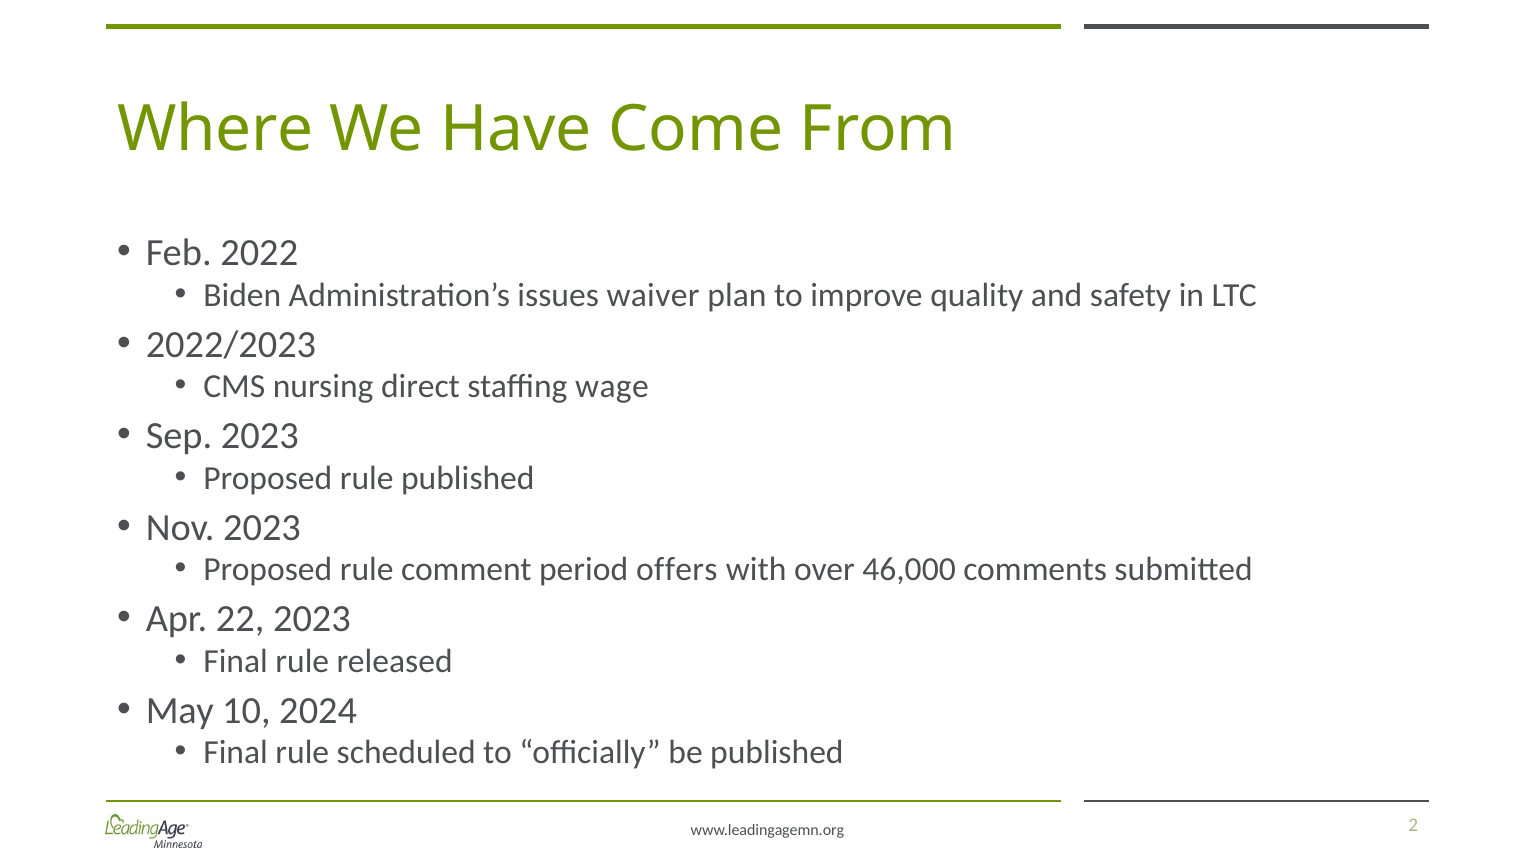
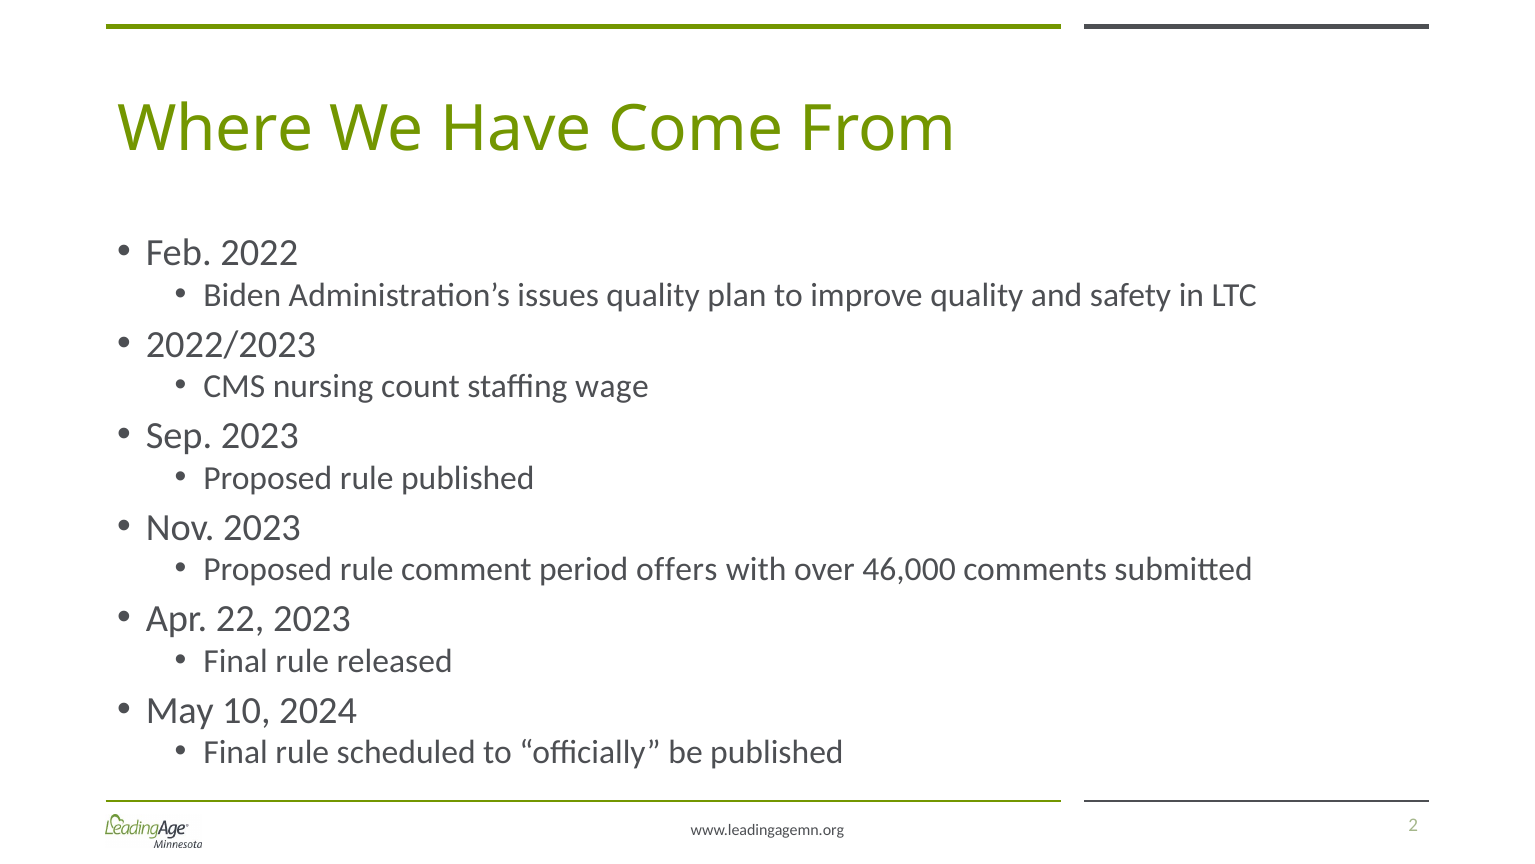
issues waiver: waiver -> quality
direct: direct -> count
